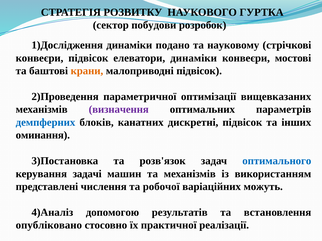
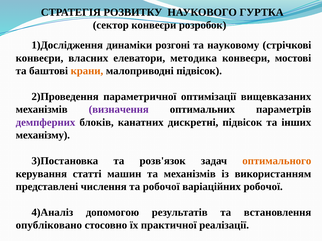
сектор побудови: побудови -> конвеєри
подано: подано -> розгоні
конвеєри підвісок: підвісок -> власних
елеватори динаміки: динаміки -> методика
демпферних colour: blue -> purple
оминання: оминання -> механізму
оптимального colour: blue -> orange
задачі: задачі -> статті
варіаційних можуть: можуть -> робочої
